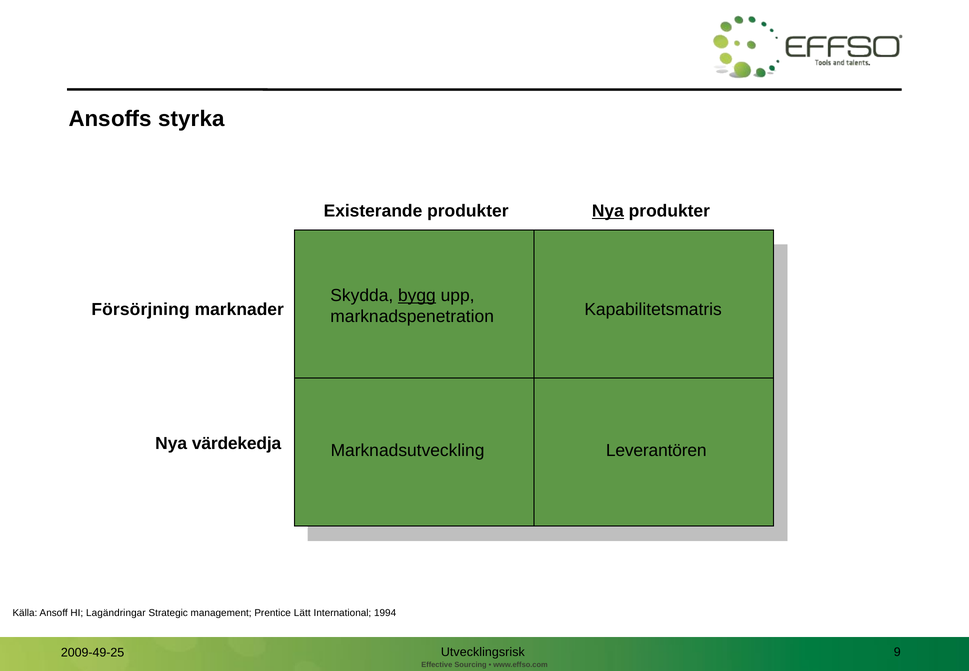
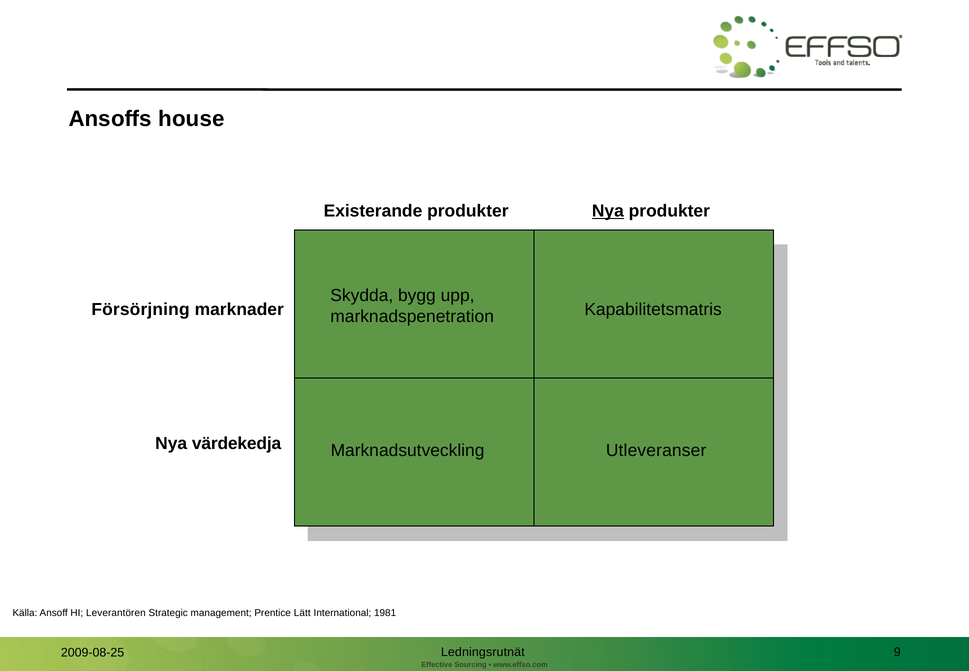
styrka: styrka -> house
bygg underline: present -> none
Leverantören: Leverantören -> Utleveranser
Lagändringar: Lagändringar -> Leverantören
1994: 1994 -> 1981
Utvecklingsrisk: Utvecklingsrisk -> Ledningsrutnät
2009-49-25: 2009-49-25 -> 2009-08-25
